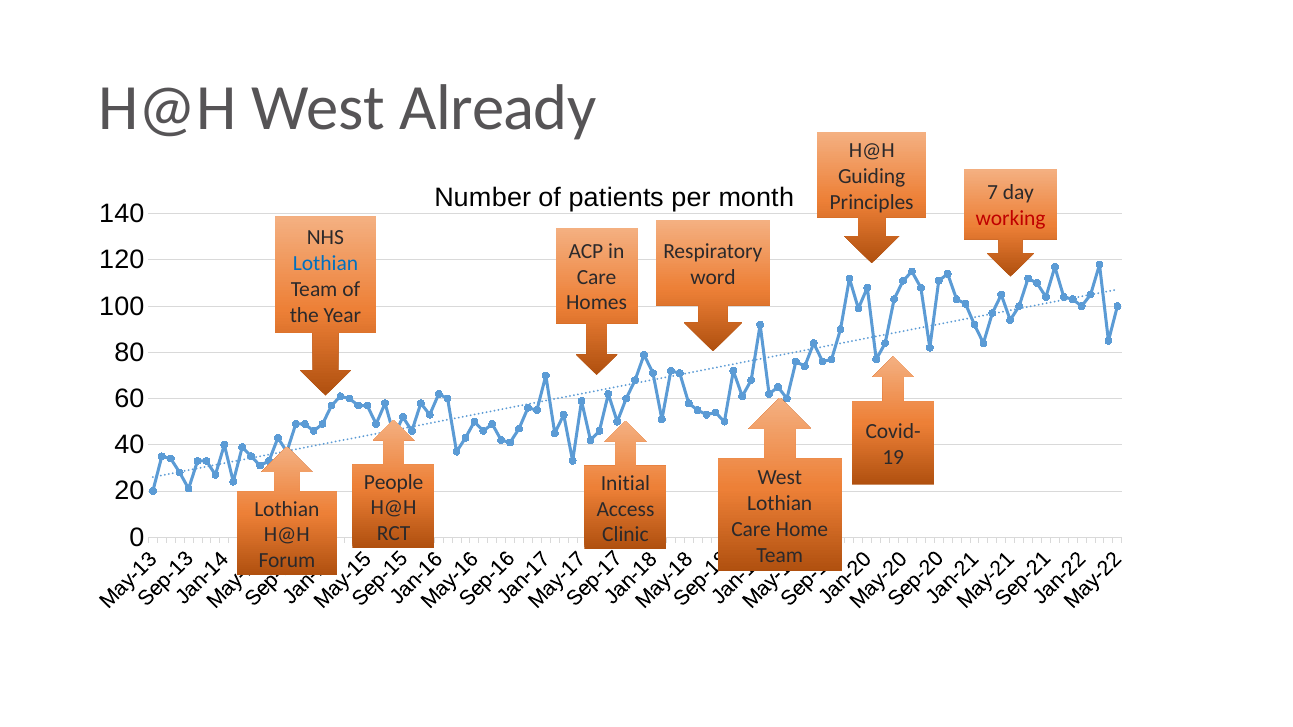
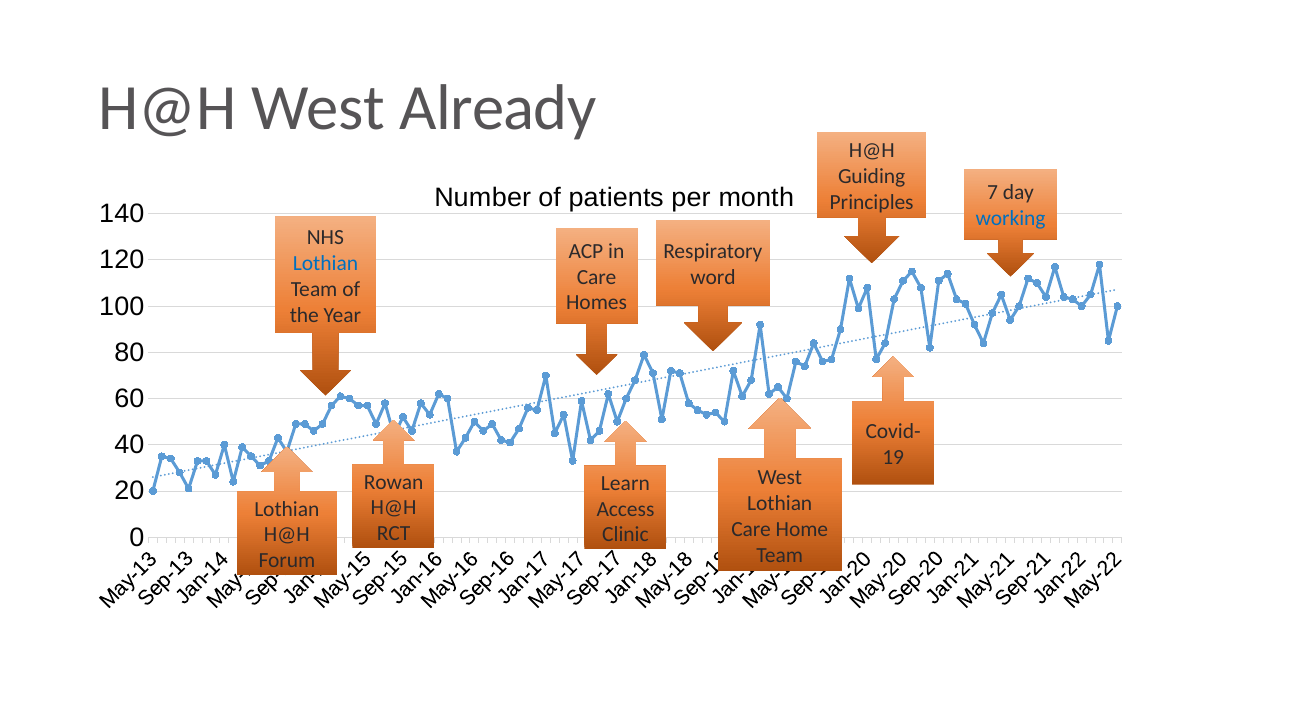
working colour: red -> blue
People: People -> Rowan
Initial: Initial -> Learn
